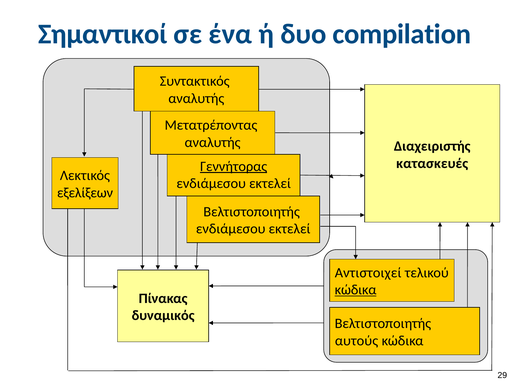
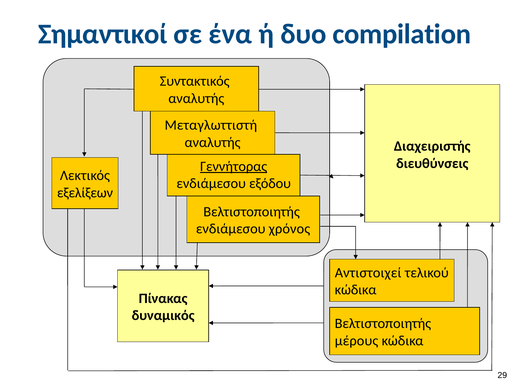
Μετατρέποντας: Μετατρέποντας -> Μεταγλωττιστή
κατασκευές: κατασκευές -> διευθύνσεις
εκτελεί at (270, 184): εκτελεί -> εξόδου
εκτελεί at (290, 229): εκτελεί -> χρόνος
κώδικα at (356, 290) underline: present -> none
αυτούς: αυτούς -> μέρους
